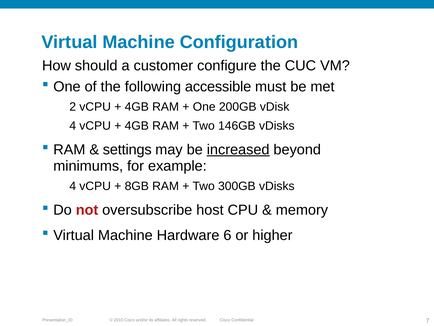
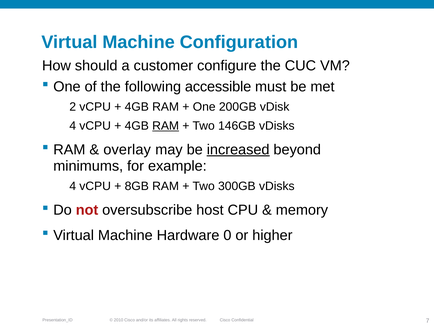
RAM at (166, 126) underline: none -> present
settings: settings -> overlay
6: 6 -> 0
